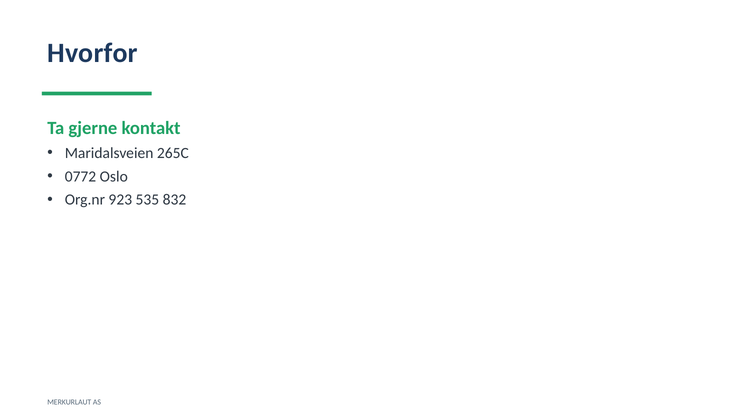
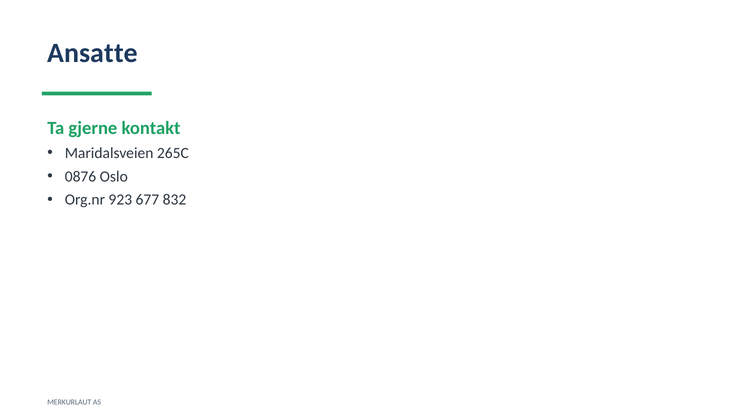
Hvorfor: Hvorfor -> Ansatte
0772: 0772 -> 0876
535: 535 -> 677
